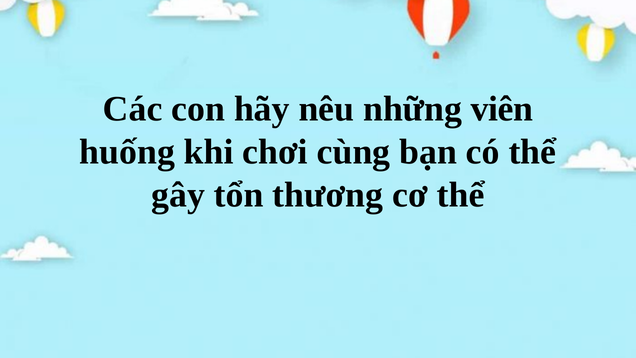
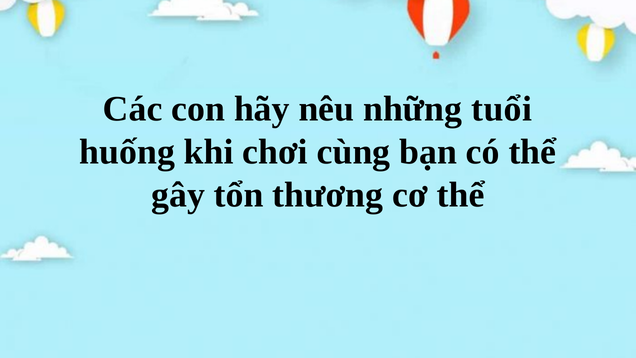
viên: viên -> tuổi
